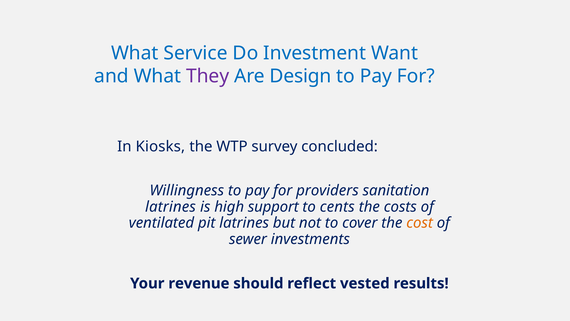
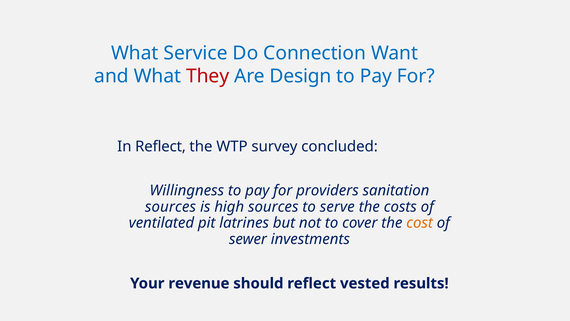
Investment: Investment -> Connection
They colour: purple -> red
In Kiosks: Kiosks -> Reflect
latrines at (170, 207): latrines -> sources
high support: support -> sources
cents: cents -> serve
